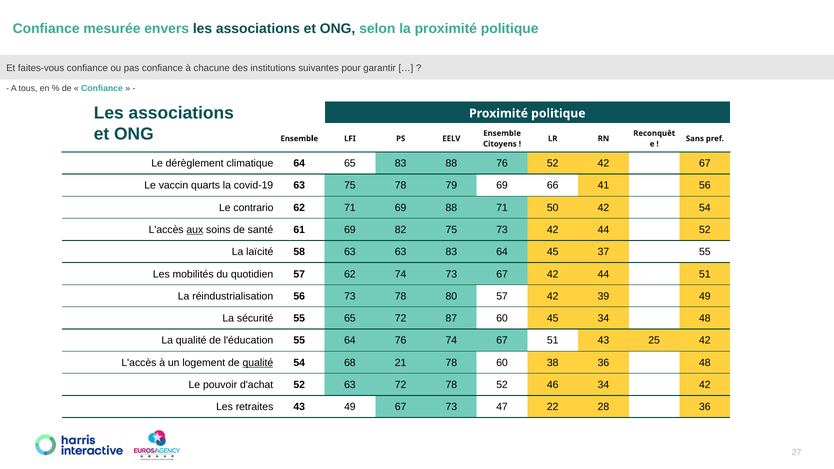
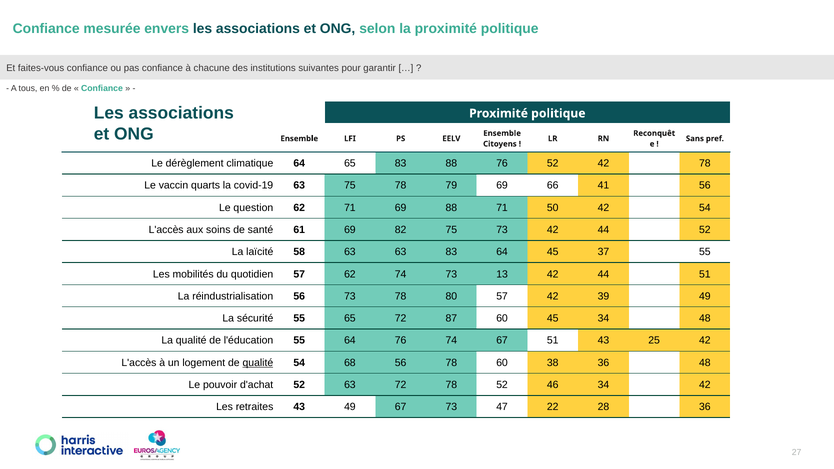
42 67: 67 -> 78
contrario: contrario -> question
aux underline: present -> none
73 67: 67 -> 13
68 21: 21 -> 56
